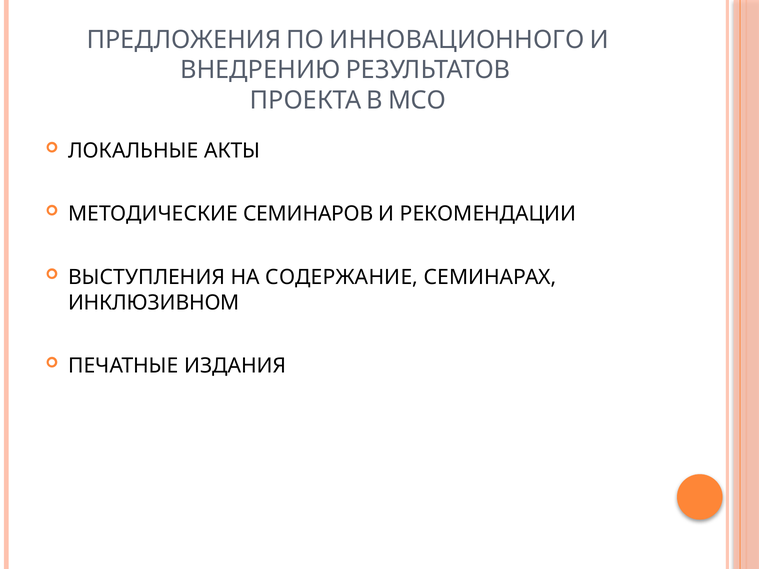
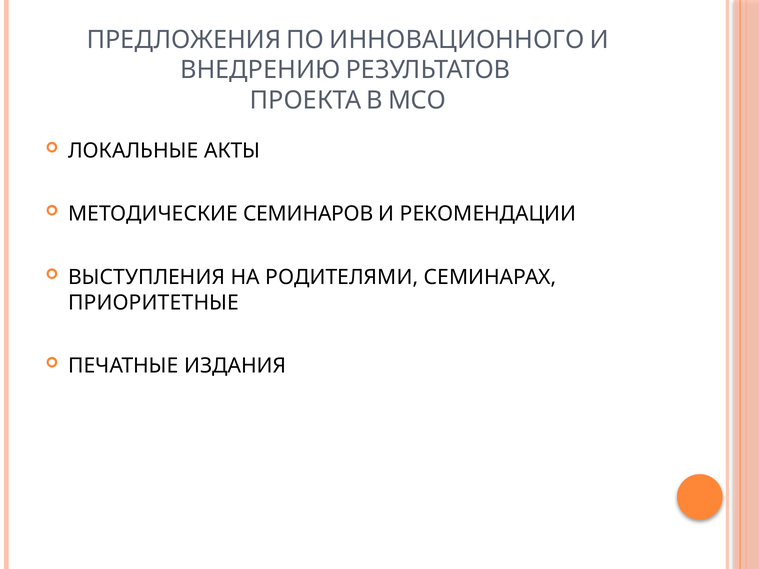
СОДЕРЖАНИЕ: СОДЕРЖАНИЕ -> РОДИТЕЛЯМИ
ИНКЛЮЗИВНОМ: ИНКЛЮЗИВНОМ -> ПРИОРИТЕТНЫЕ
